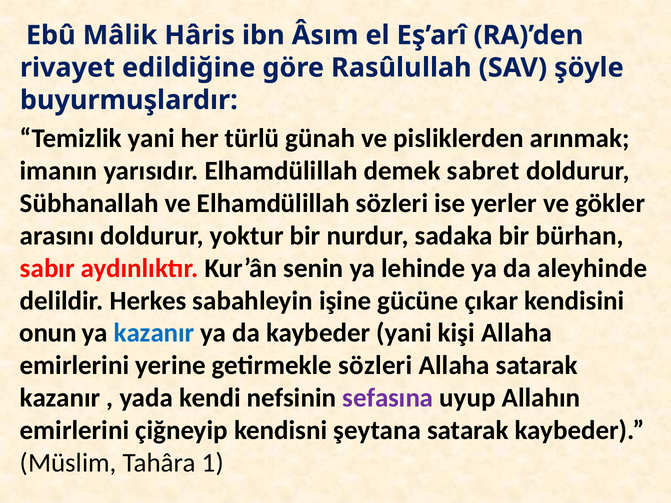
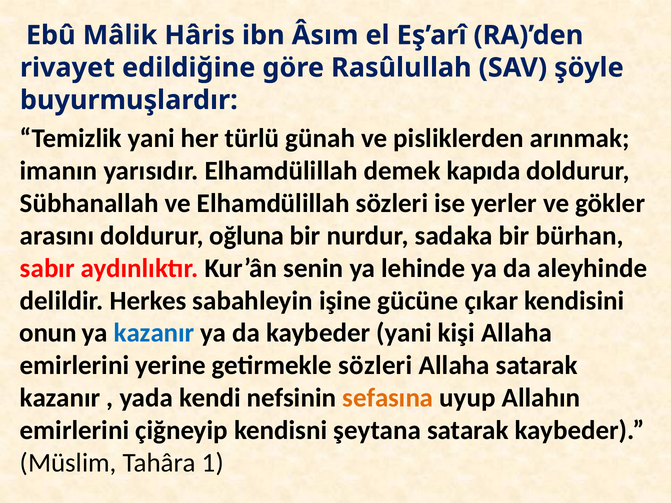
sabret: sabret -> kapıda
yoktur: yoktur -> oğluna
sefasına colour: purple -> orange
